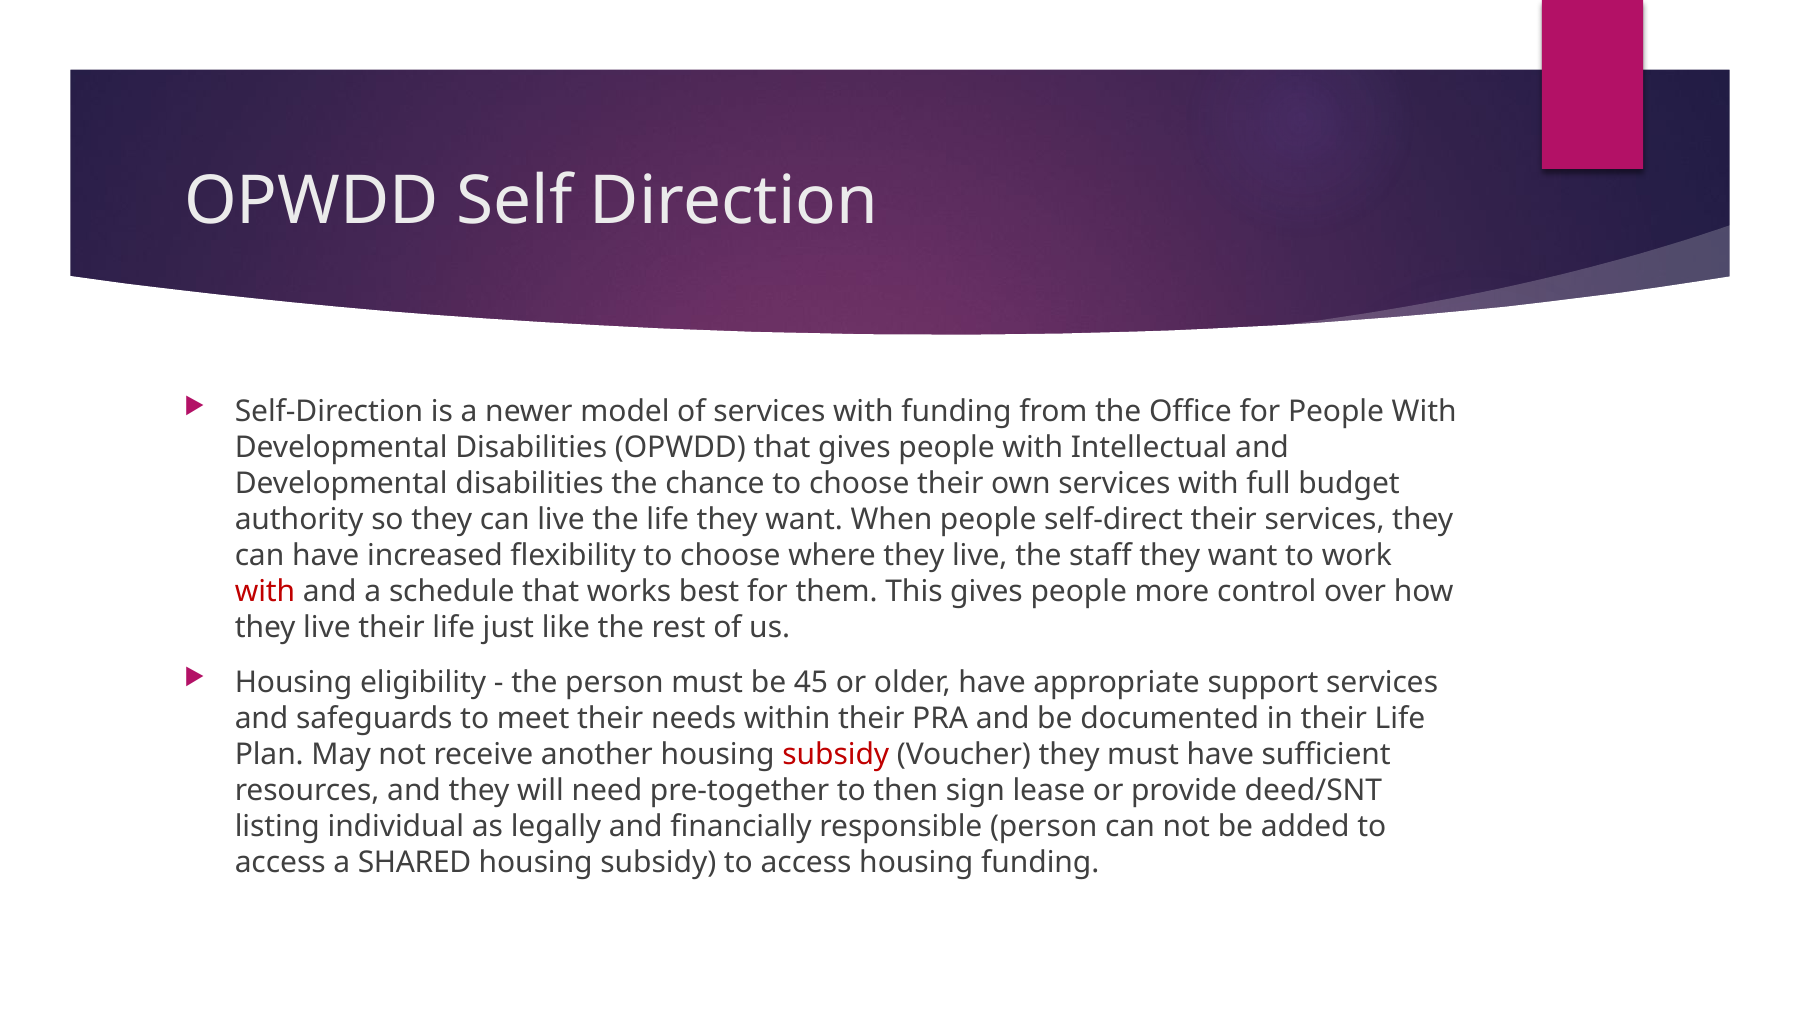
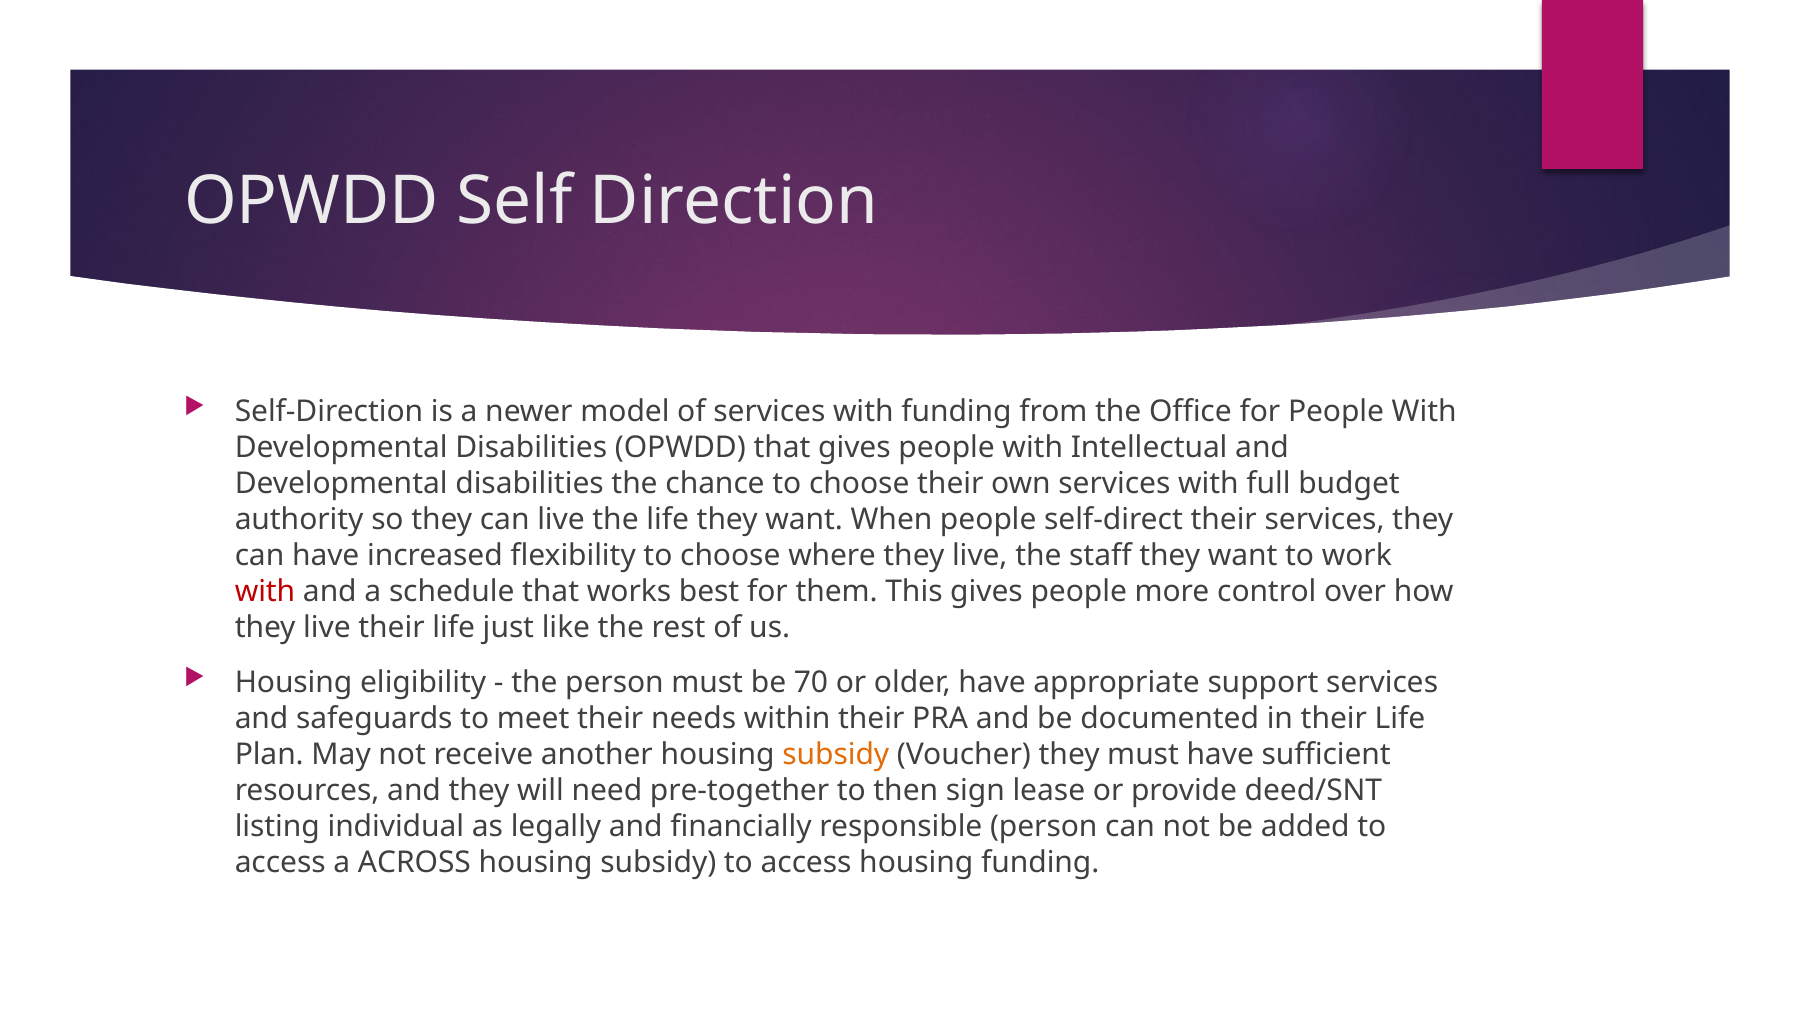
45: 45 -> 70
subsidy at (836, 754) colour: red -> orange
SHARED: SHARED -> ACROSS
